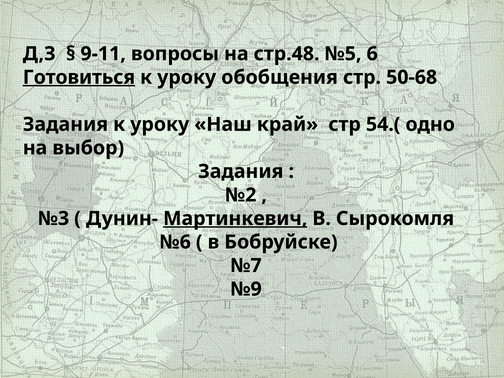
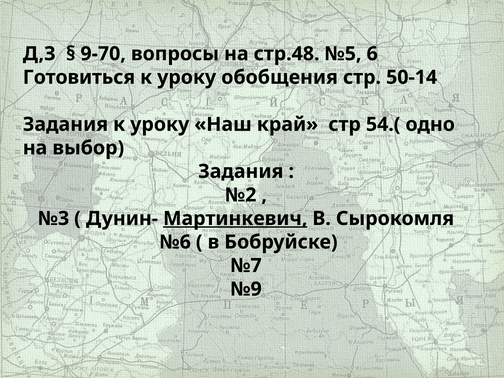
9-11: 9-11 -> 9-70
Готовиться underline: present -> none
50-68: 50-68 -> 50-14
